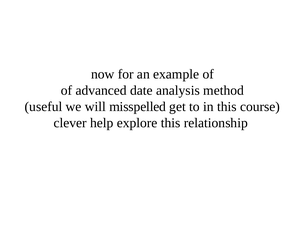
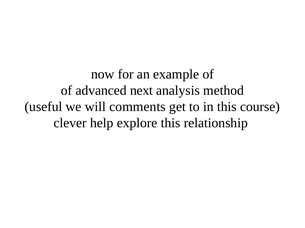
date: date -> next
misspelled: misspelled -> comments
